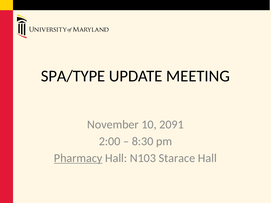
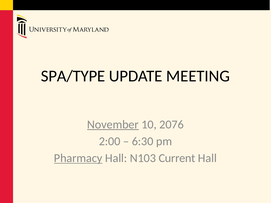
November underline: none -> present
2091: 2091 -> 2076
8:30: 8:30 -> 6:30
Starace: Starace -> Current
